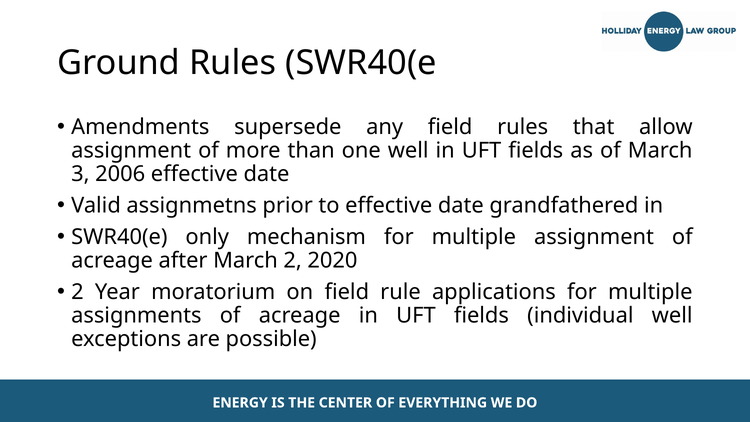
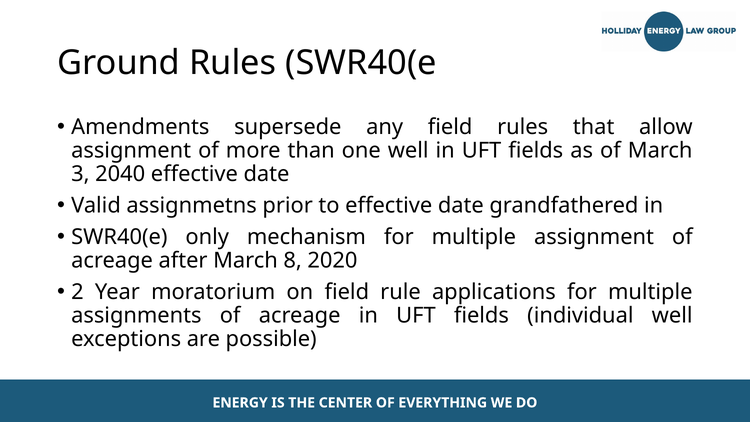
2006: 2006 -> 2040
March 2: 2 -> 8
